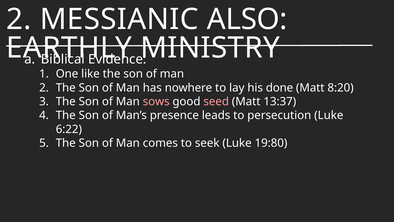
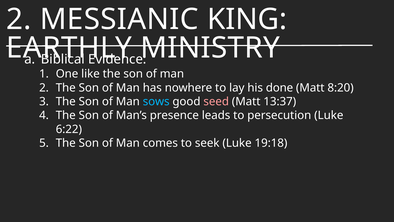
ALSO: ALSO -> KING
sows colour: pink -> light blue
19:80: 19:80 -> 19:18
